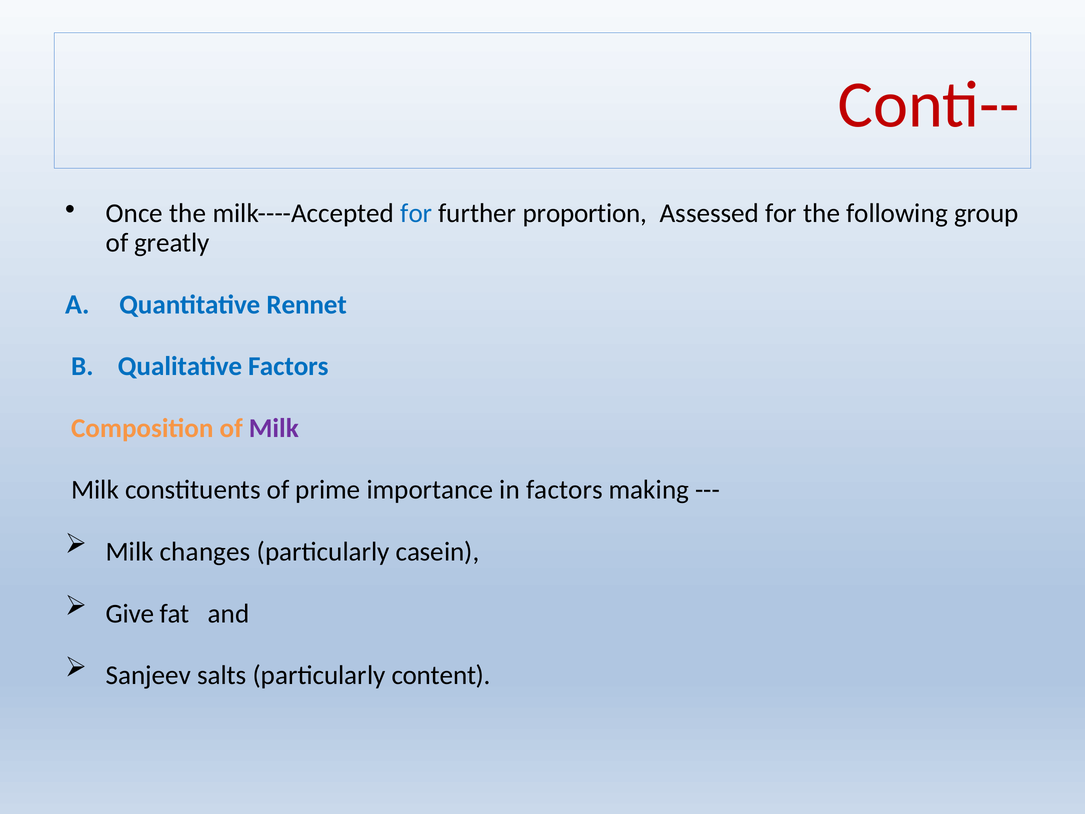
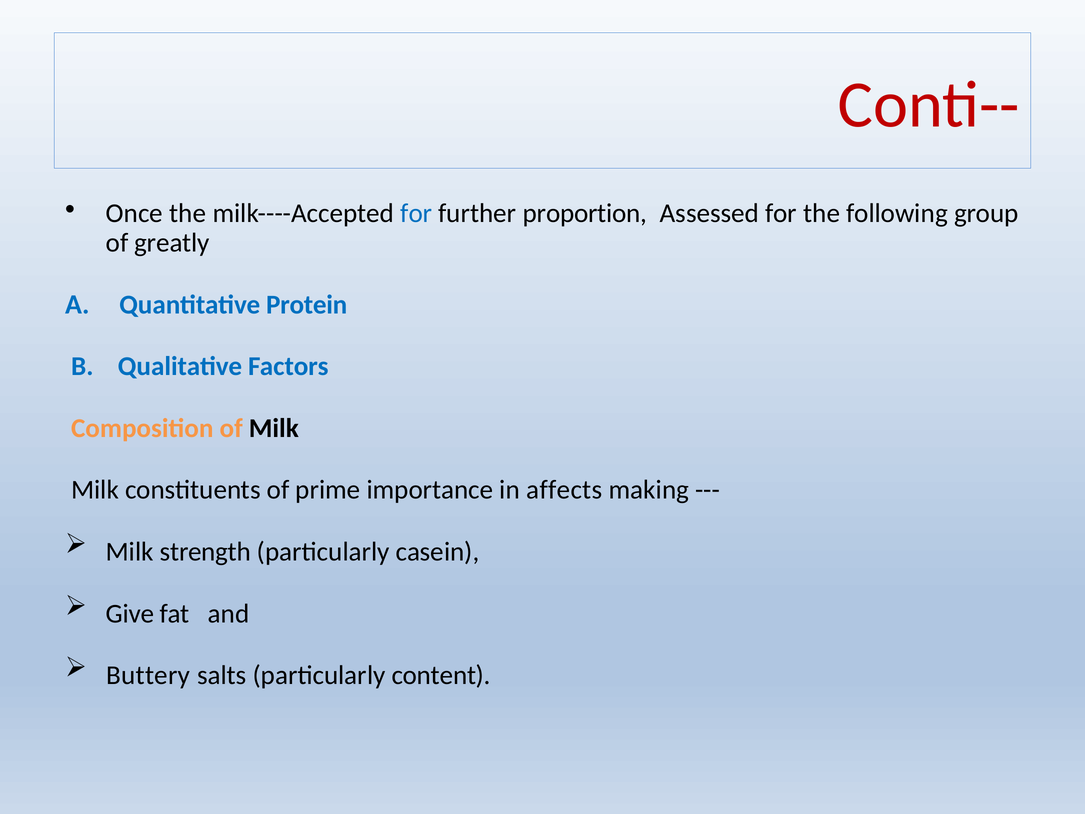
Rennet: Rennet -> Protein
Milk at (274, 428) colour: purple -> black
in factors: factors -> affects
changes: changes -> strength
Sanjeev: Sanjeev -> Buttery
